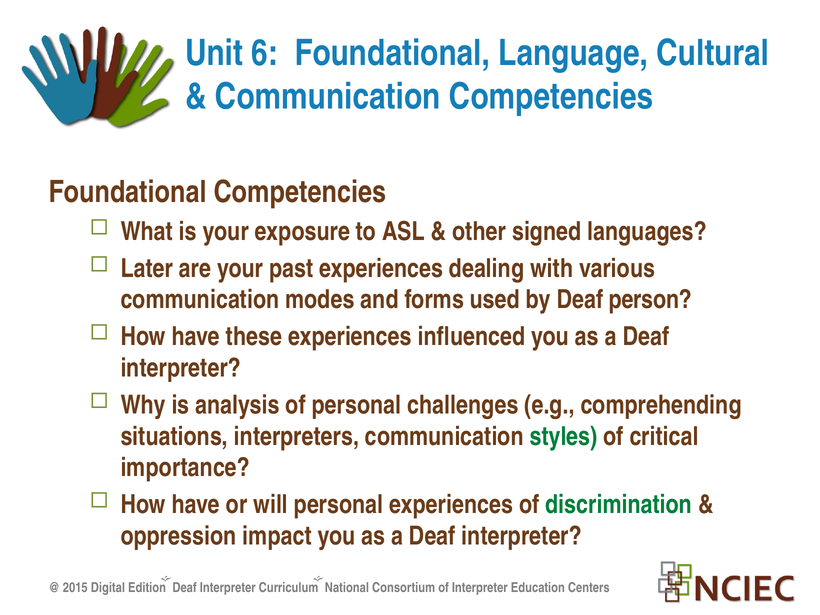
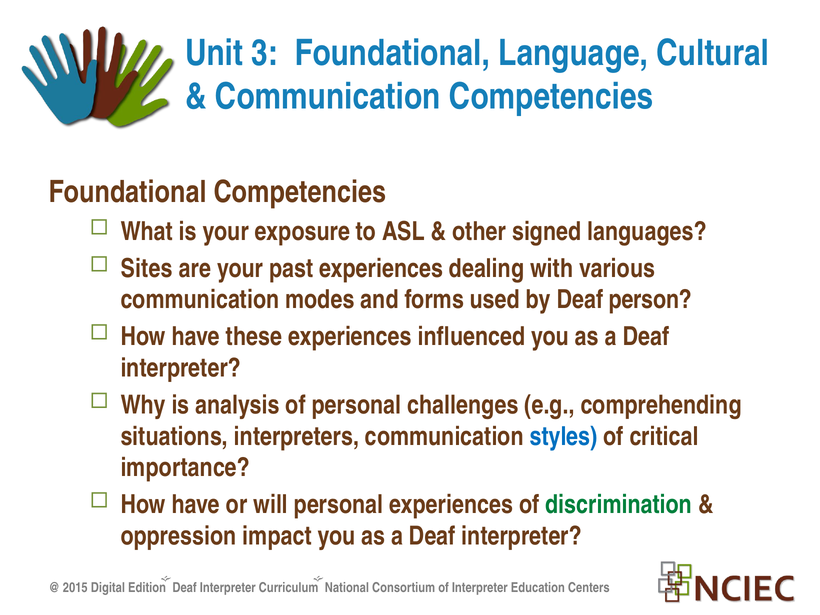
6: 6 -> 3
Later: Later -> Sites
styles colour: green -> blue
